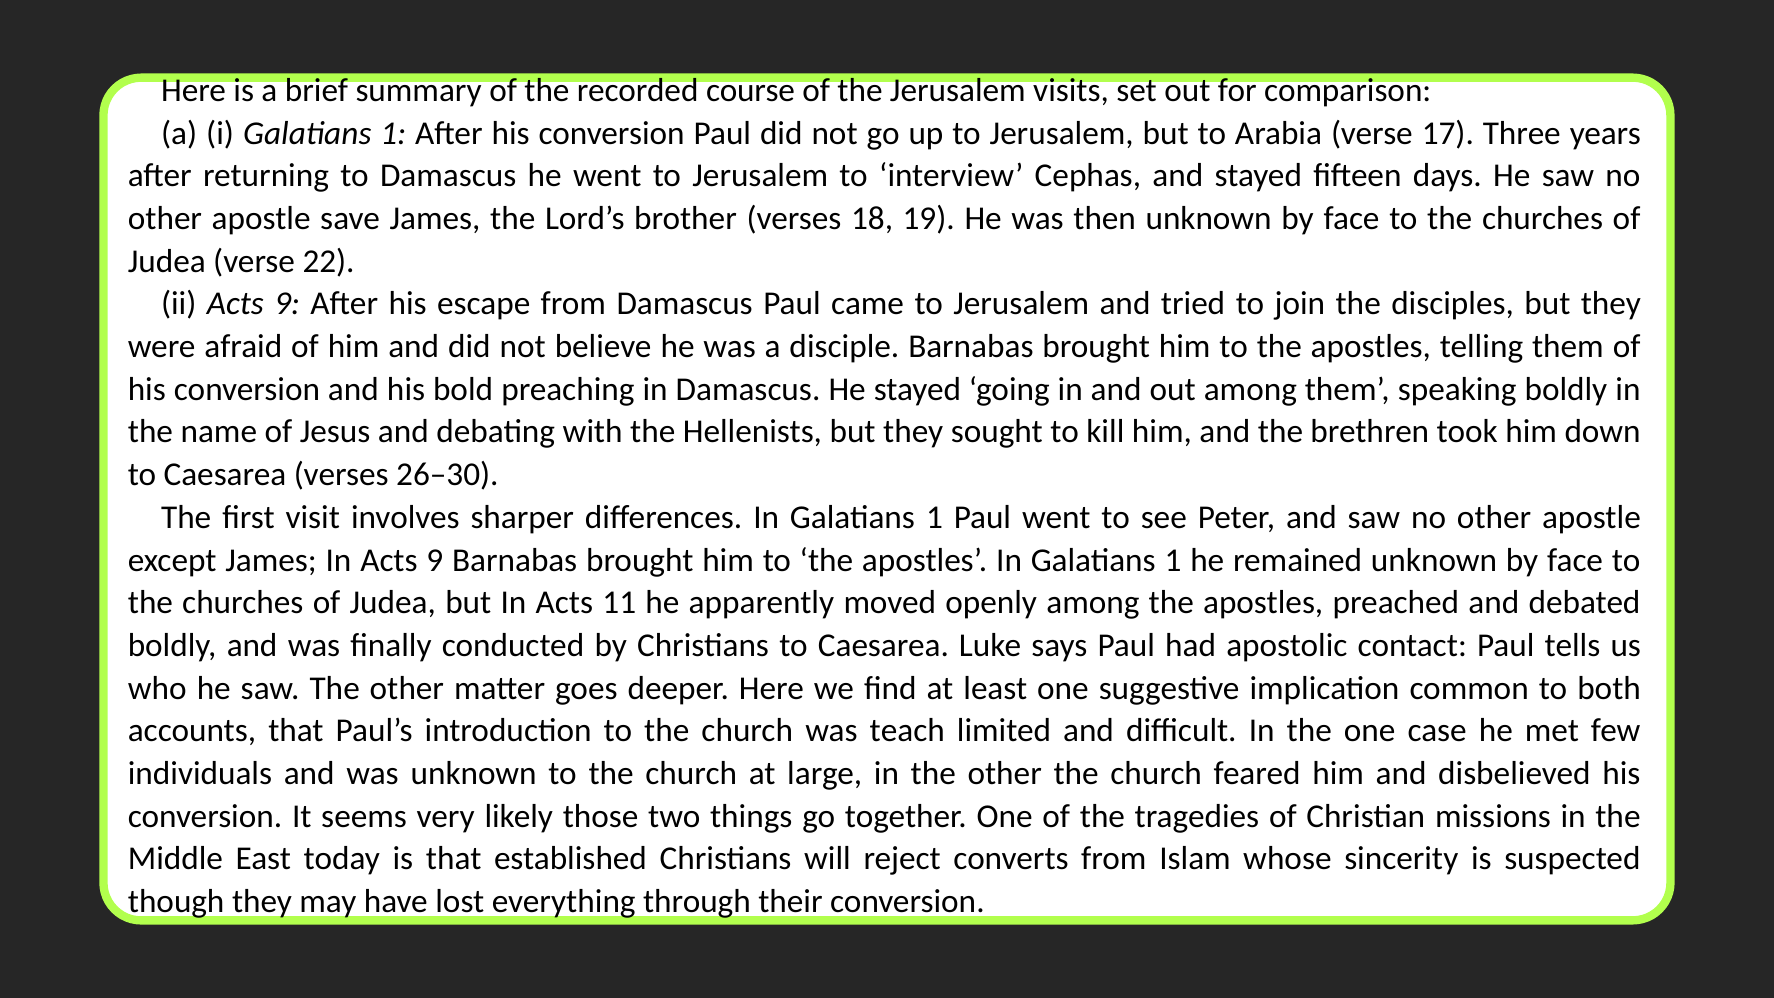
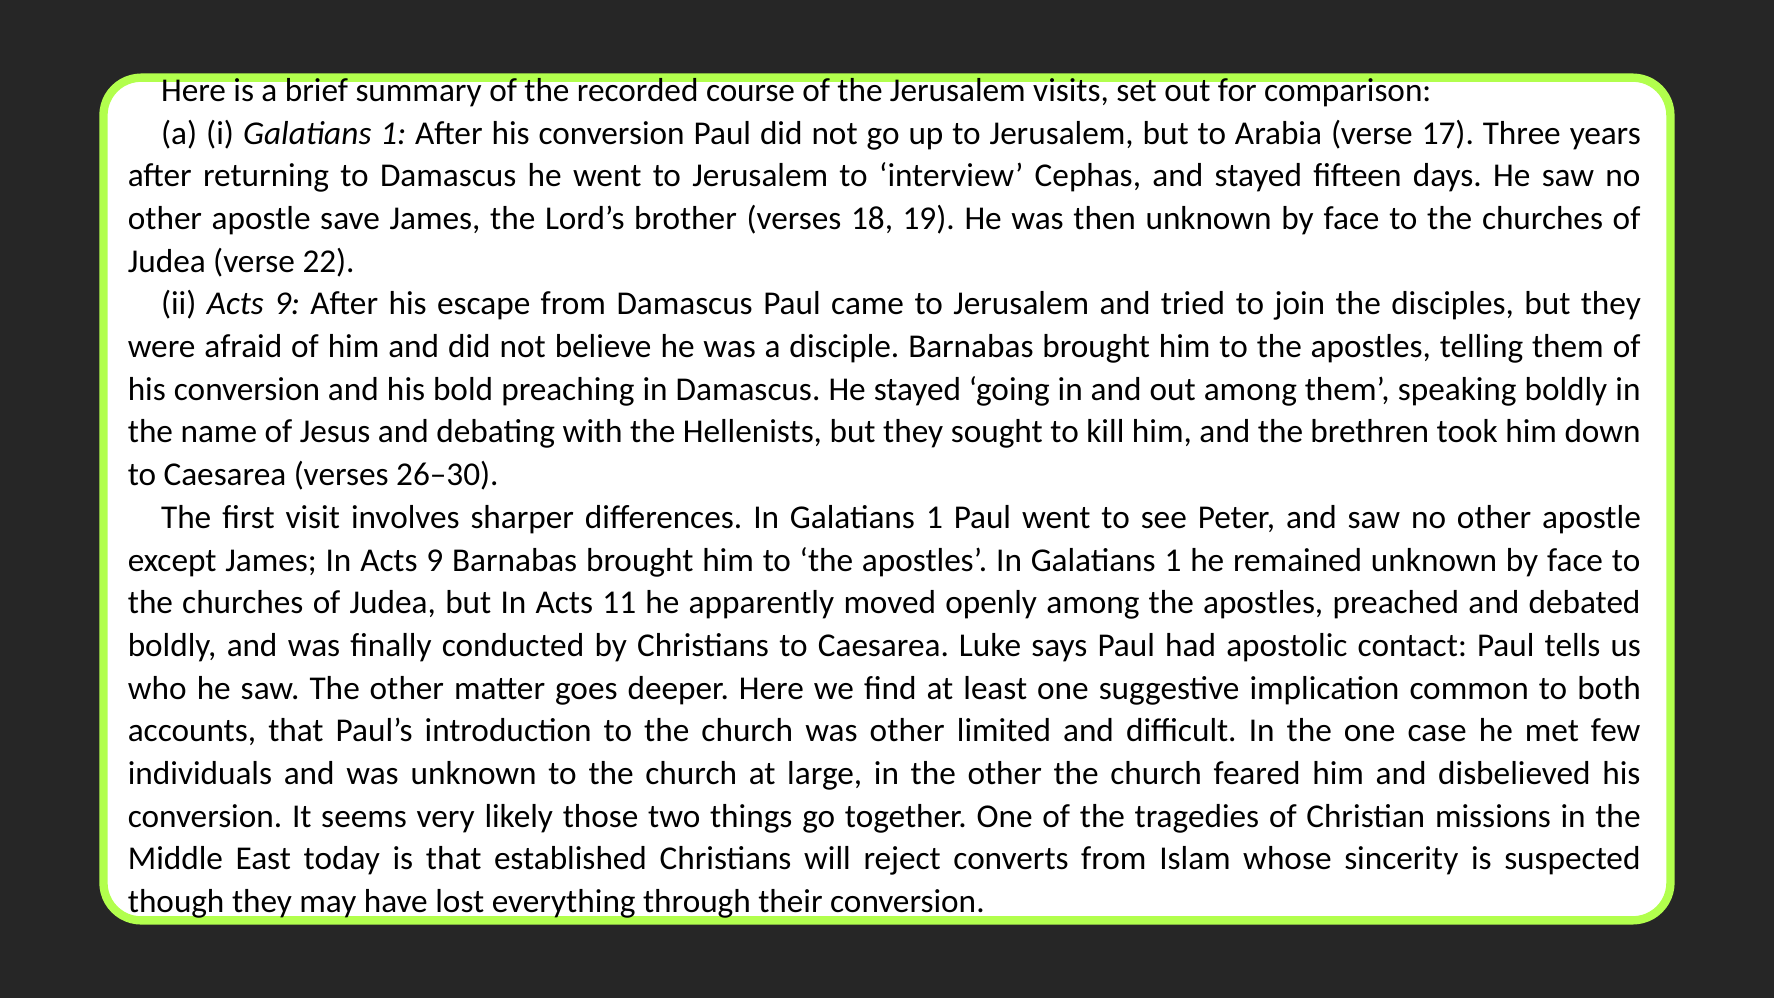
was teach: teach -> other
